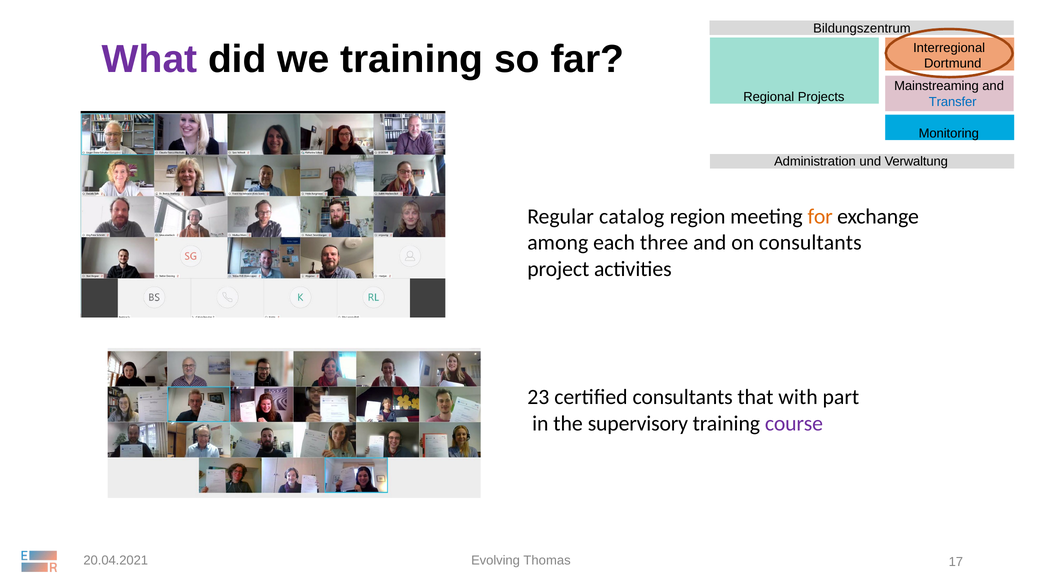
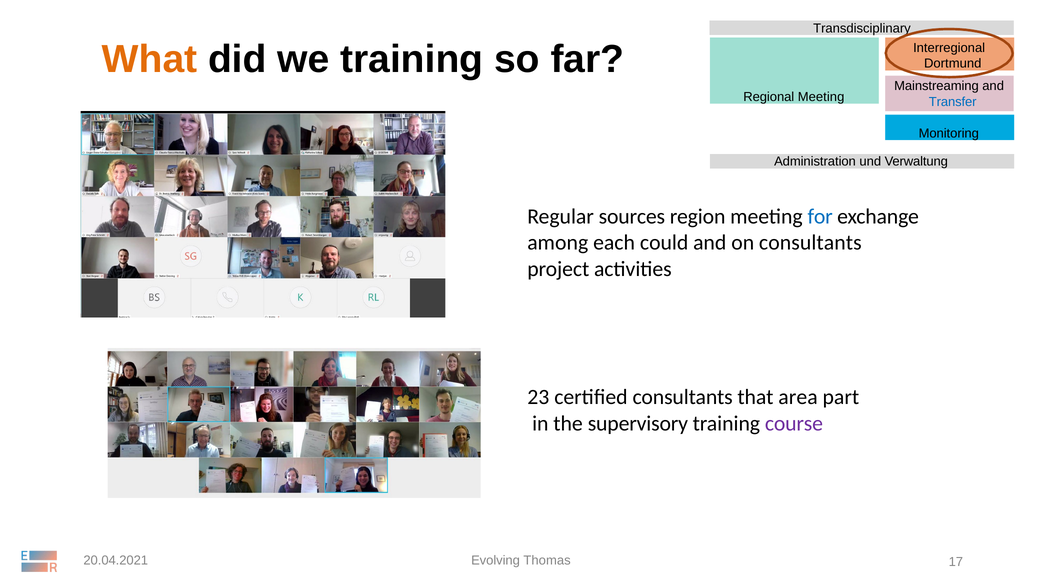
Bildungszentrum: Bildungszentrum -> Transdisciplinary
What colour: purple -> orange
Regional Projects: Projects -> Meeting
catalog: catalog -> sources
for colour: orange -> blue
three: three -> could
with: with -> area
